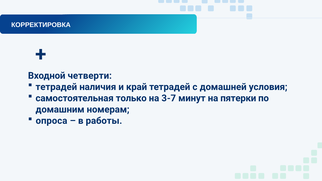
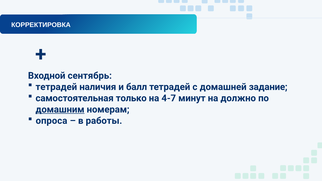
четверти: четверти -> сентябрь
край: край -> балл
условия: условия -> задание
3-7: 3-7 -> 4-7
пятерки: пятерки -> должно
домашним underline: none -> present
